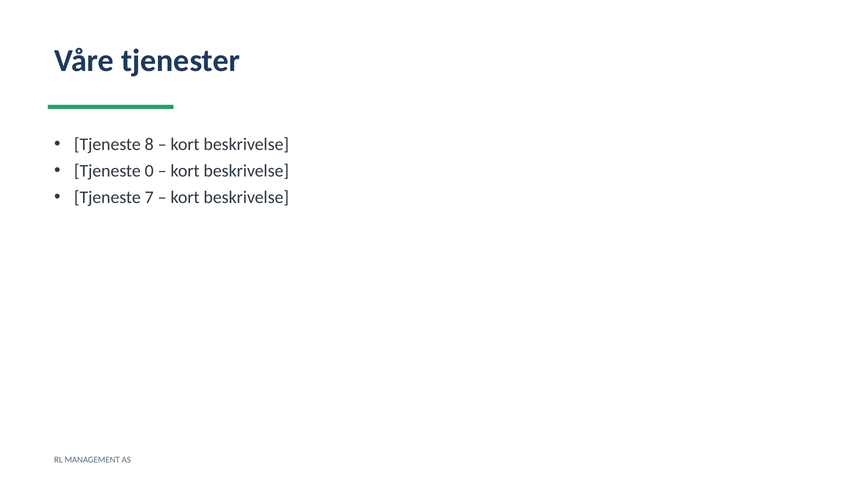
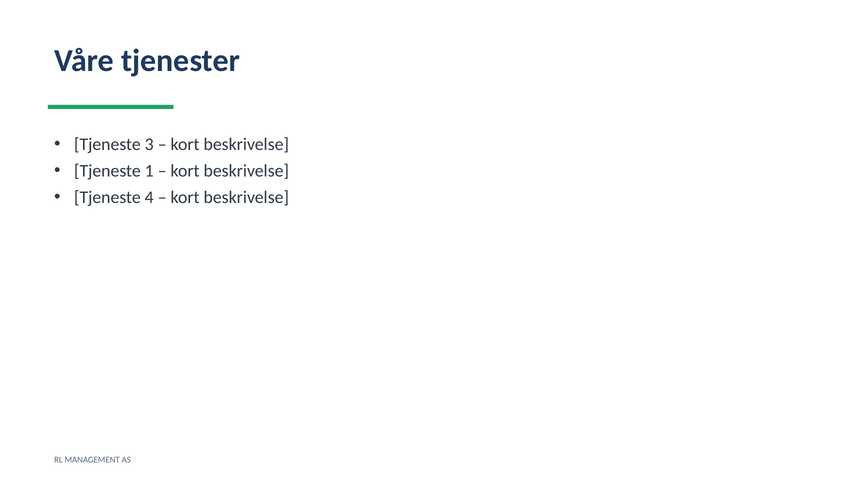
8: 8 -> 3
0: 0 -> 1
7: 7 -> 4
